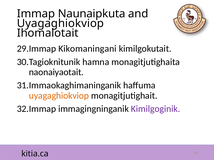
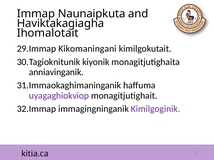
Uyagaghiokviop at (60, 23): Uyagaghiokviop -> Haviktakagiagha
hamna: hamna -> kiyonik
naonaiyaotait: naonaiyaotait -> anniavinganik
uyagaghiokviop at (59, 96) colour: orange -> purple
